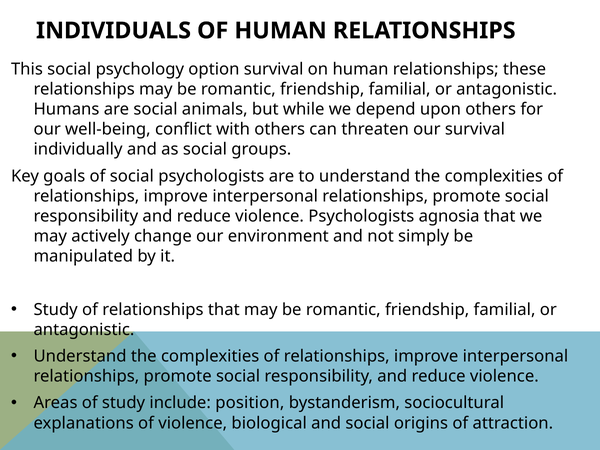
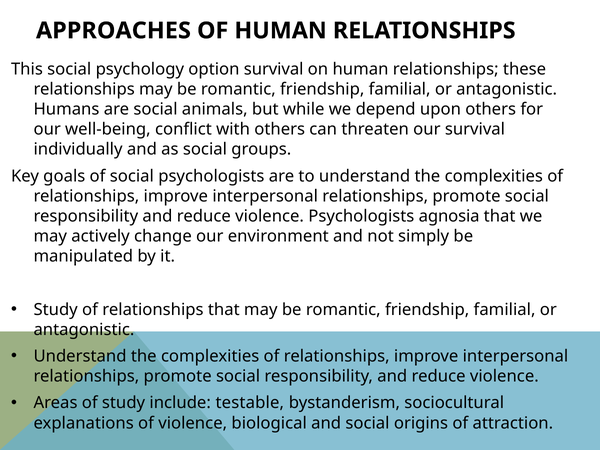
INDIVIDUALS: INDIVIDUALS -> APPROACHES
position: position -> testable
